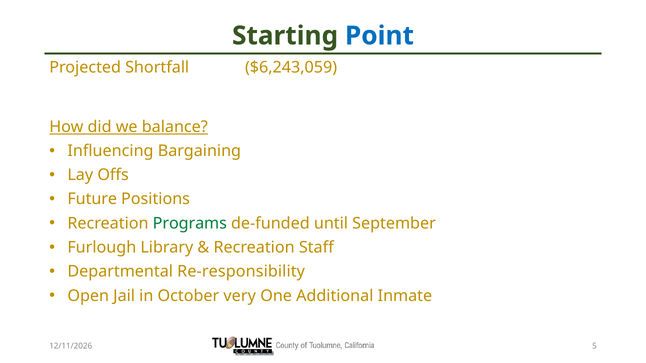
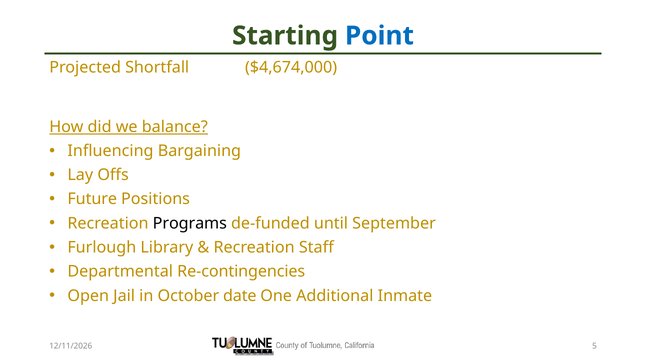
$6,243,059: $6,243,059 -> $4,674,000
Programs colour: green -> black
Re-responsibility: Re-responsibility -> Re-contingencies
very: very -> date
